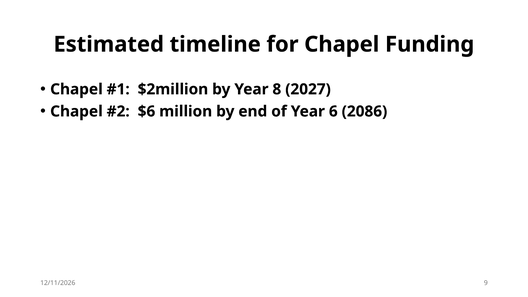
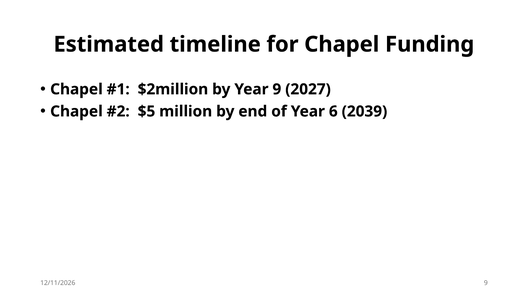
Year 8: 8 -> 9
$6: $6 -> $5
2086: 2086 -> 2039
